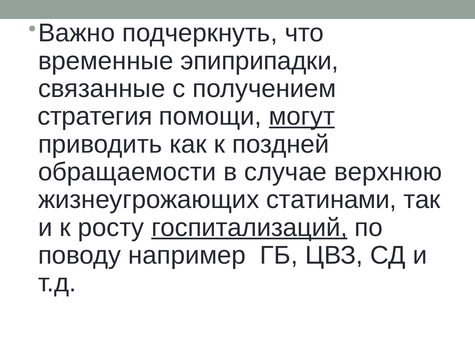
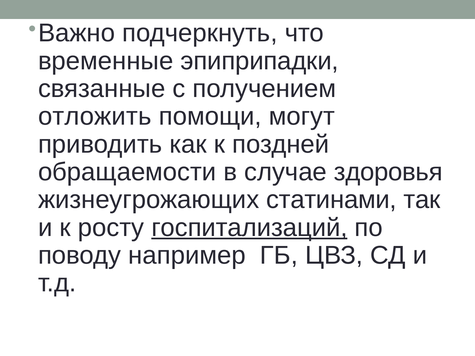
стратегия: стратегия -> отложить
могут underline: present -> none
верхнюю: верхнюю -> здоровья
